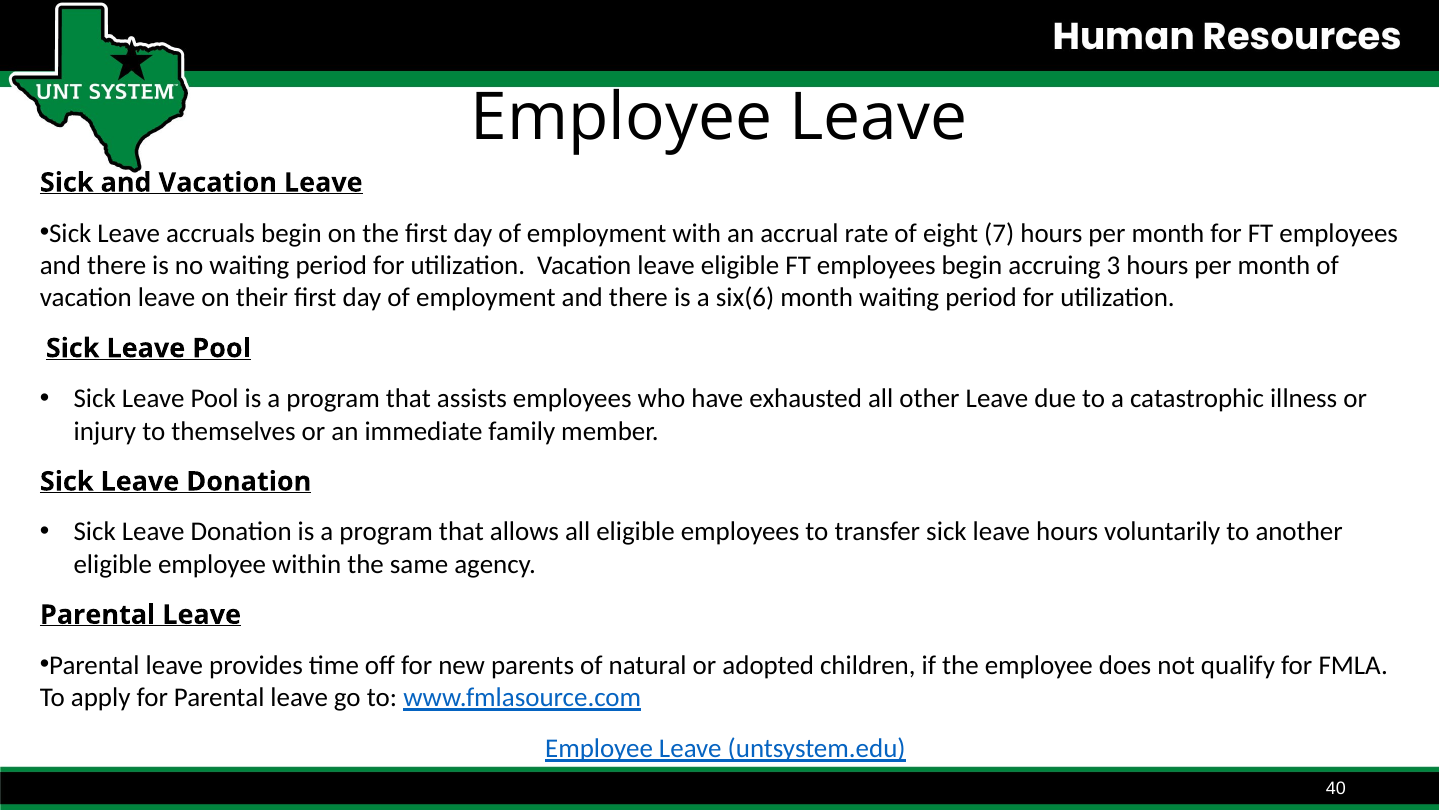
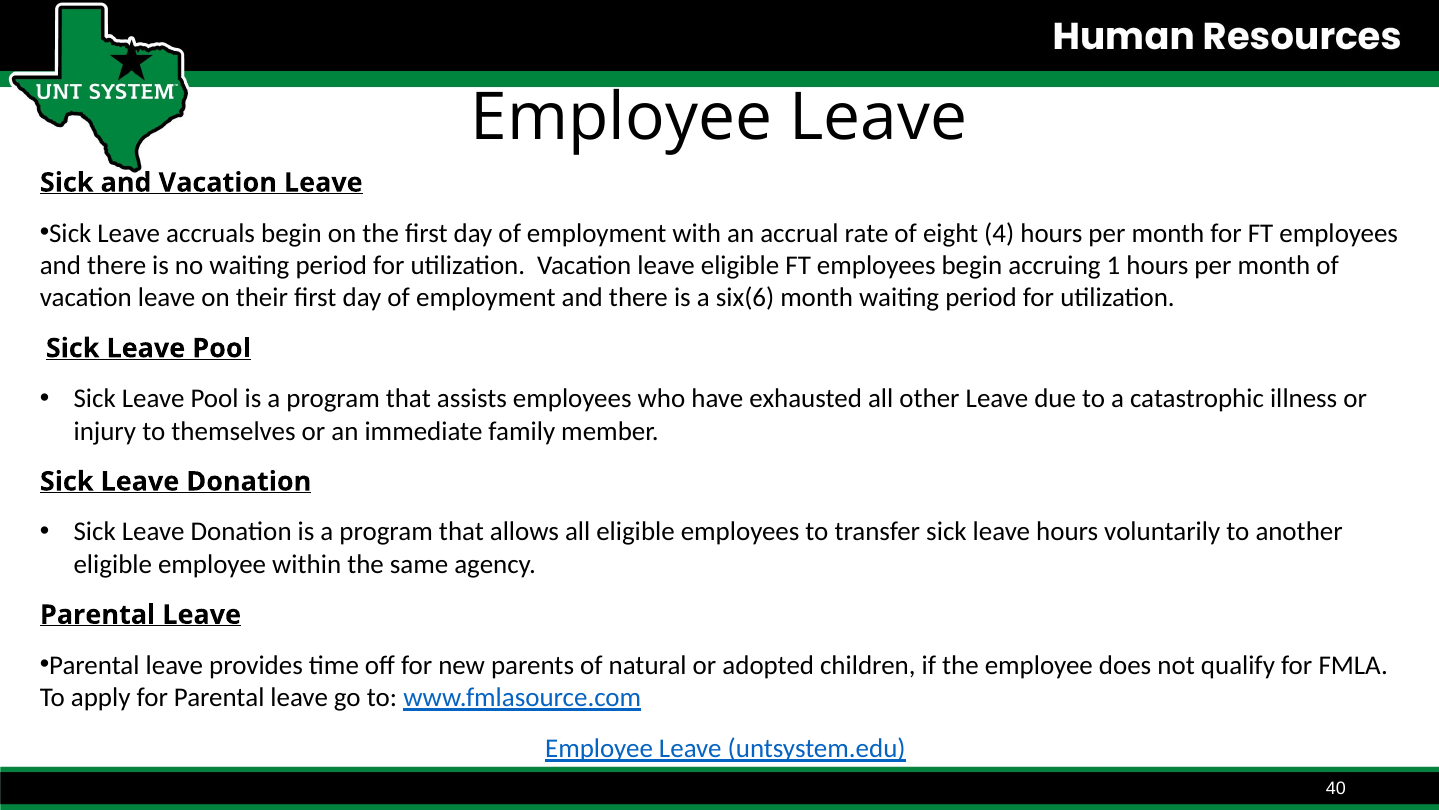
7: 7 -> 4
3: 3 -> 1
